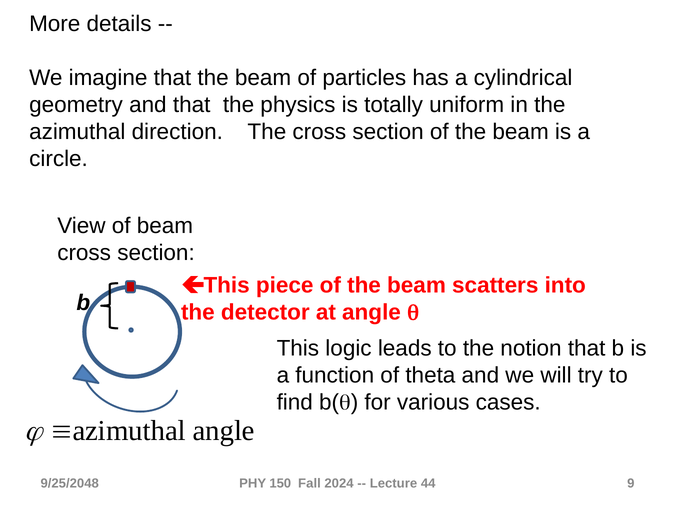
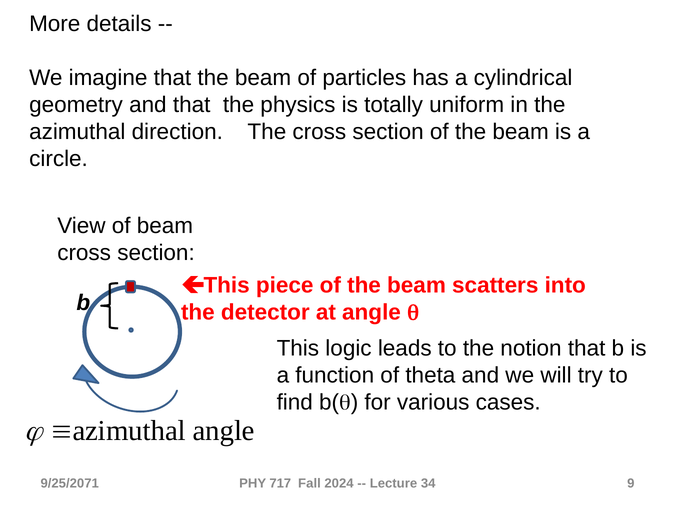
9/25/2048: 9/25/2048 -> 9/25/2071
150: 150 -> 717
44: 44 -> 34
